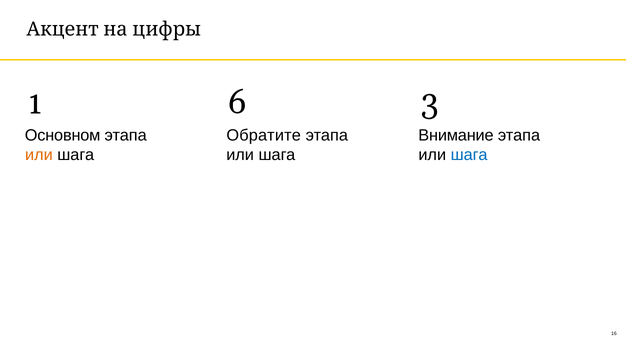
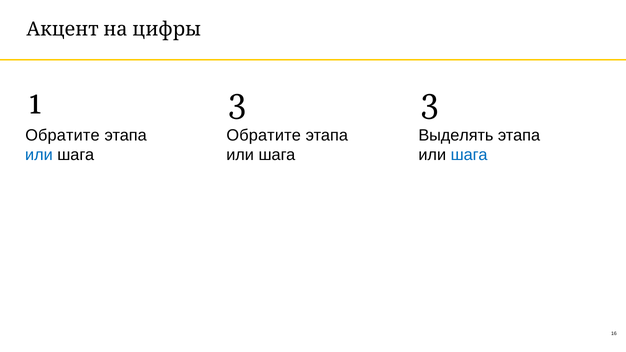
1 6: 6 -> 3
Основном at (63, 135): Основном -> Обратите
Внимание: Внимание -> Выделять
или at (39, 155) colour: orange -> blue
